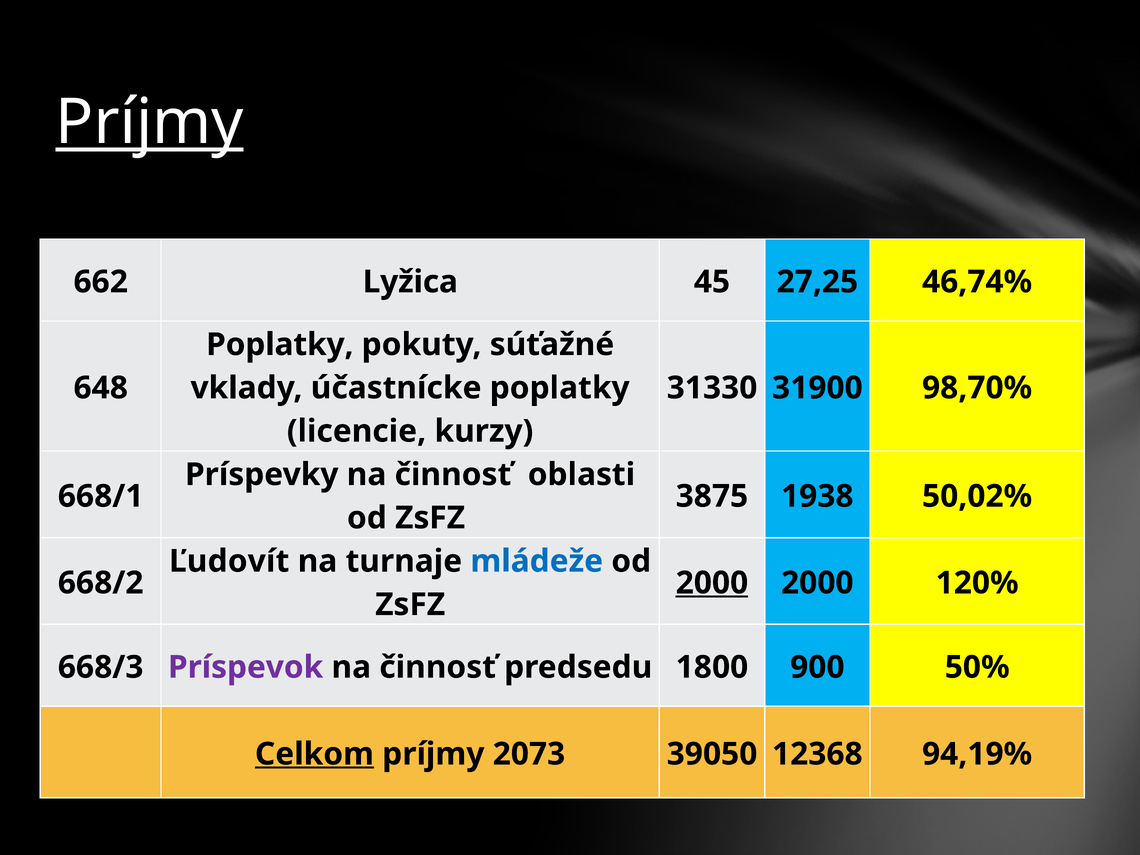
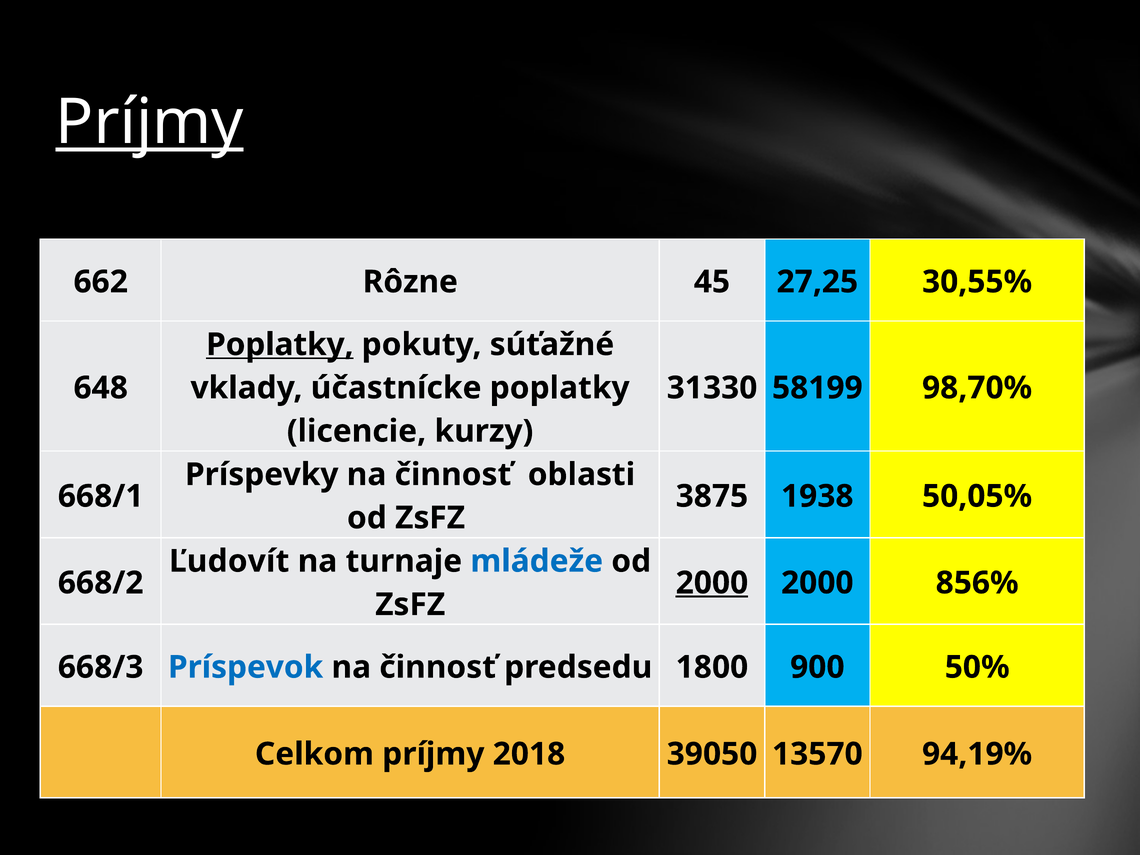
Lyžica: Lyžica -> Rôzne
46,74%: 46,74% -> 30,55%
Poplatky at (280, 345) underline: none -> present
31900: 31900 -> 58199
50,02%: 50,02% -> 50,05%
120%: 120% -> 856%
Príspevok colour: purple -> blue
Celkom underline: present -> none
2073: 2073 -> 2018
12368: 12368 -> 13570
